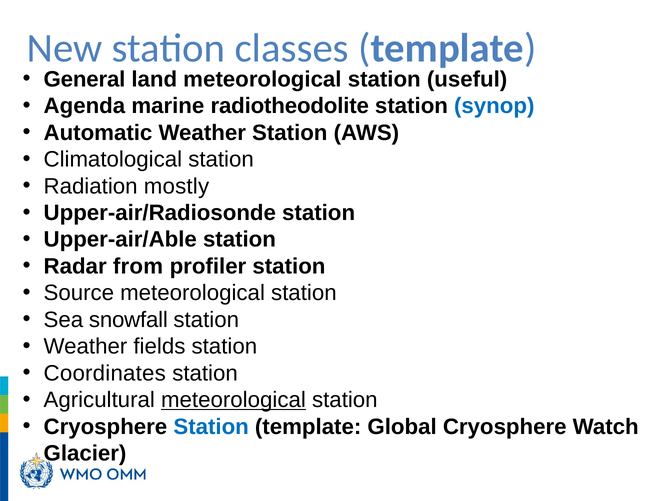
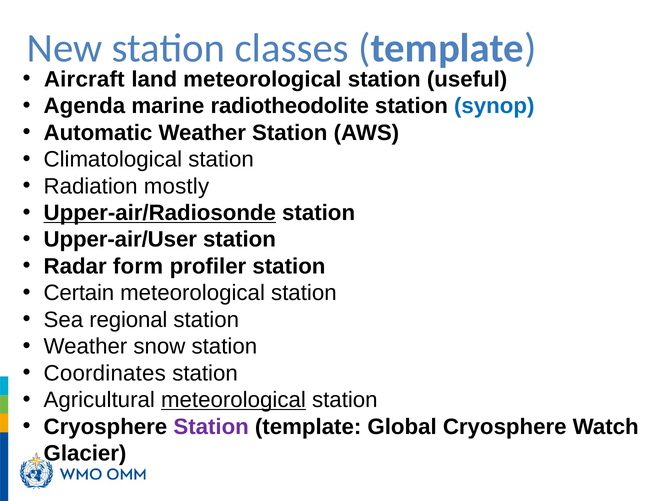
General: General -> Aircraft
Upper-air/Radiosonde underline: none -> present
Upper-air/Able: Upper-air/Able -> Upper-air/User
from: from -> form
Source: Source -> Certain
snowfall: snowfall -> regional
fields: fields -> snow
Station at (211, 427) colour: blue -> purple
